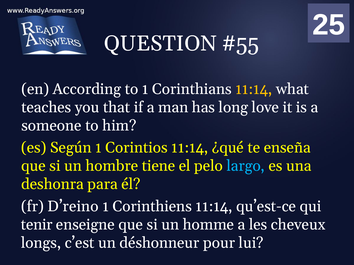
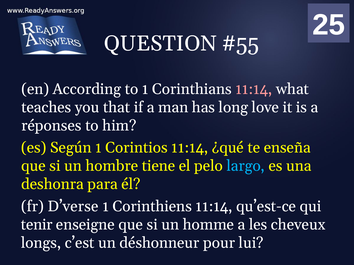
11:14 at (254, 89) colour: yellow -> pink
someone: someone -> réponses
D’reino: D’reino -> D’verse
